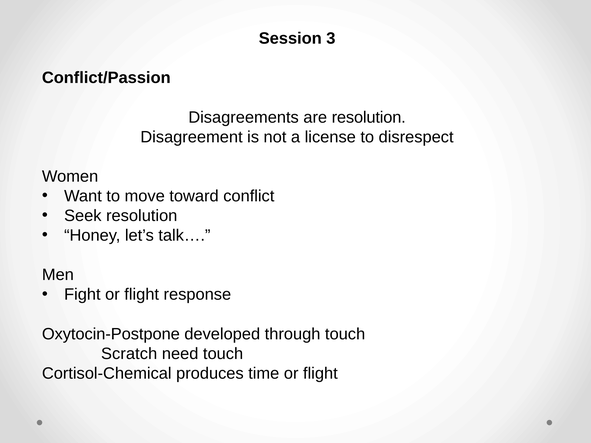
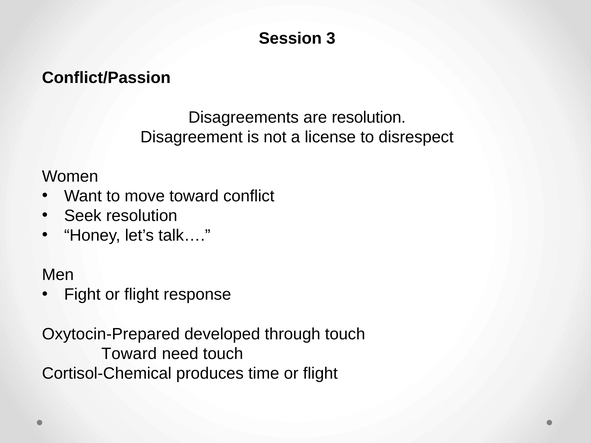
Oxytocin-Postpone: Oxytocin-Postpone -> Oxytocin-Prepared
Scratch at (129, 354): Scratch -> Toward
